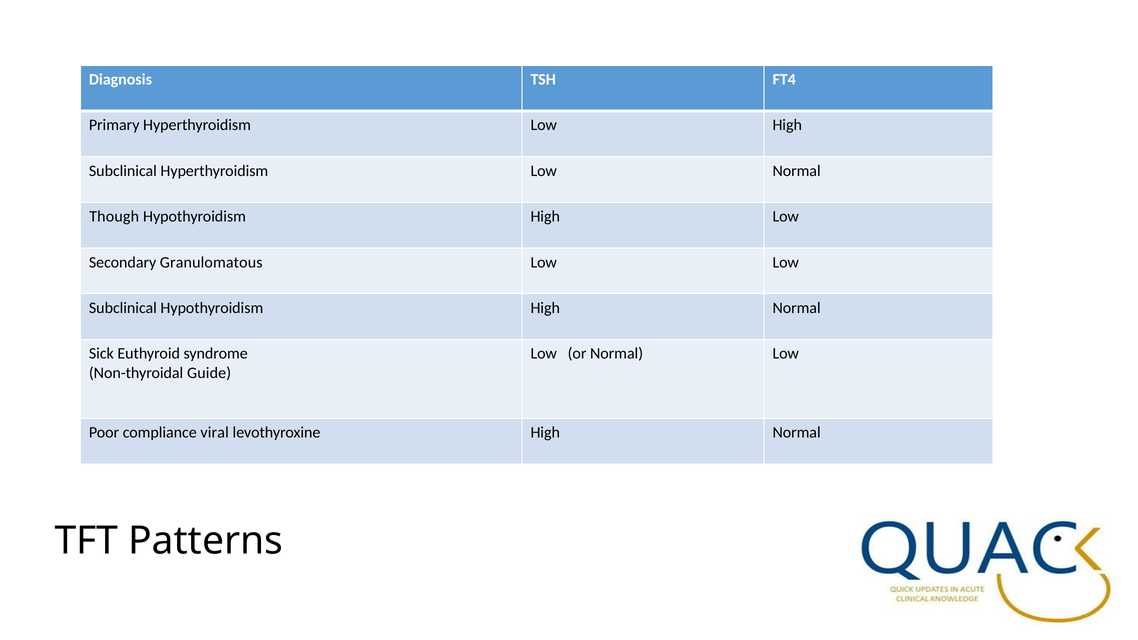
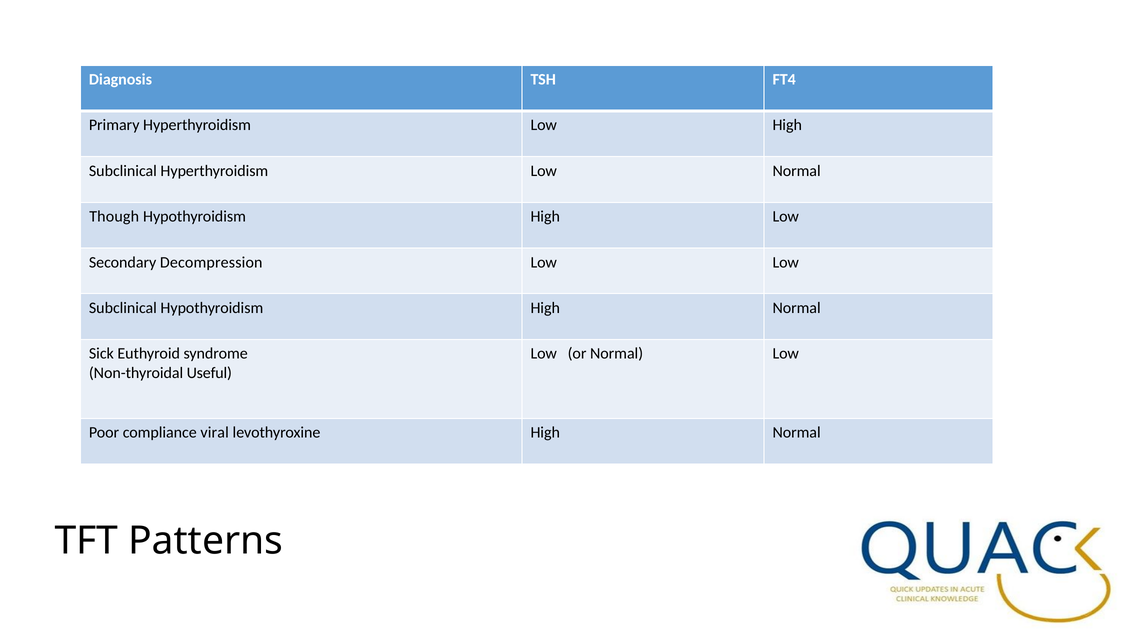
Granulomatous: Granulomatous -> Decompression
Guide: Guide -> Useful
